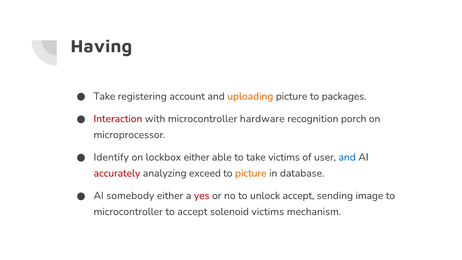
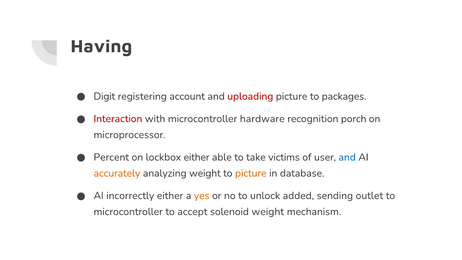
Take at (104, 96): Take -> Digit
uploading colour: orange -> red
Identify: Identify -> Percent
accurately colour: red -> orange
analyzing exceed: exceed -> weight
somebody: somebody -> incorrectly
yes colour: red -> orange
unlock accept: accept -> added
image: image -> outlet
solenoid victims: victims -> weight
